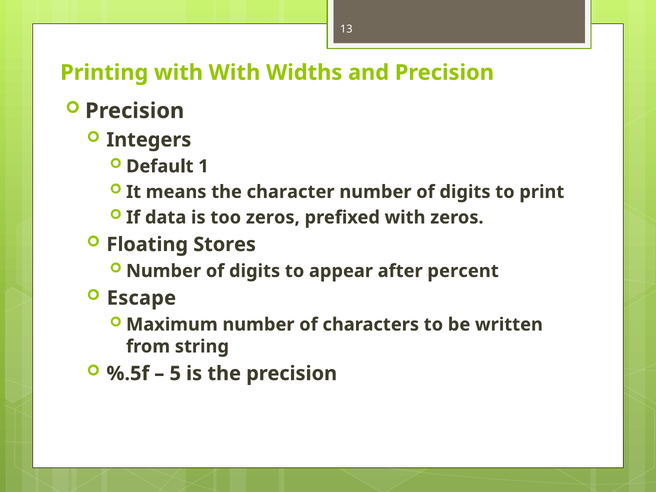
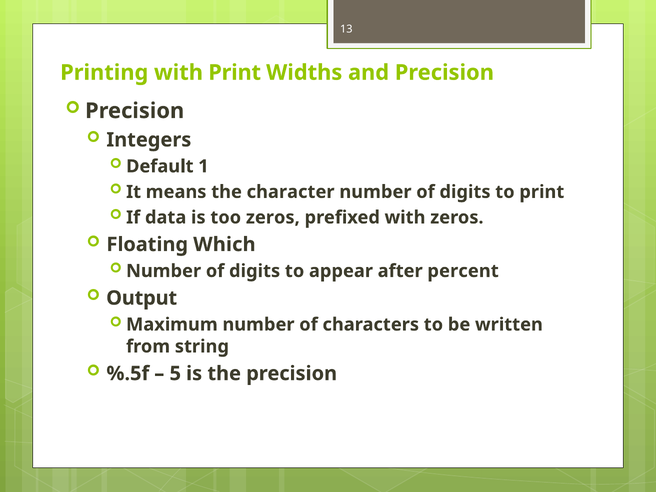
with With: With -> Print
Stores: Stores -> Which
Escape: Escape -> Output
